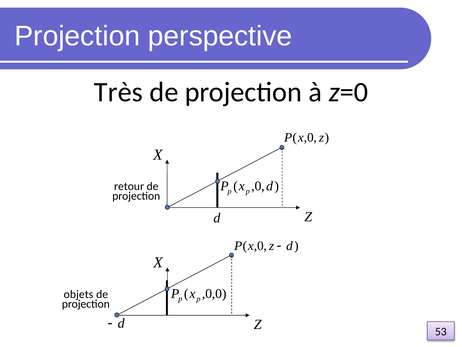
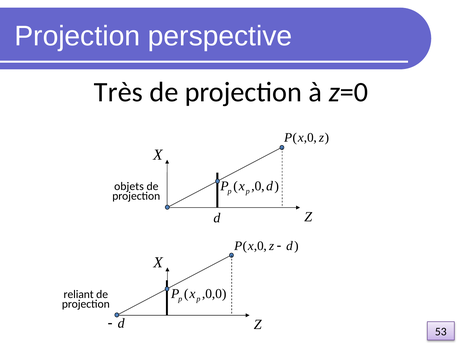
retour: retour -> objets
objets: objets -> reliant
